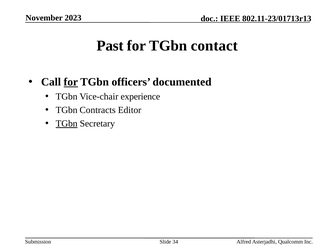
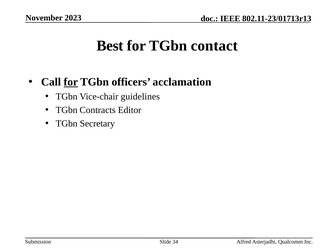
Past: Past -> Best
documented: documented -> acclamation
experience: experience -> guidelines
TGbn at (67, 123) underline: present -> none
